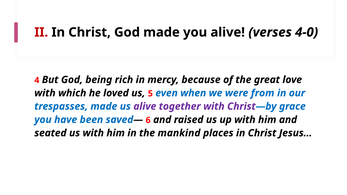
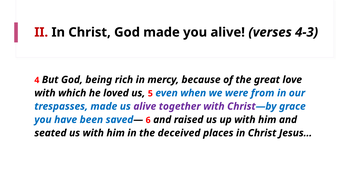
4-0: 4-0 -> 4-3
mankind: mankind -> deceived
